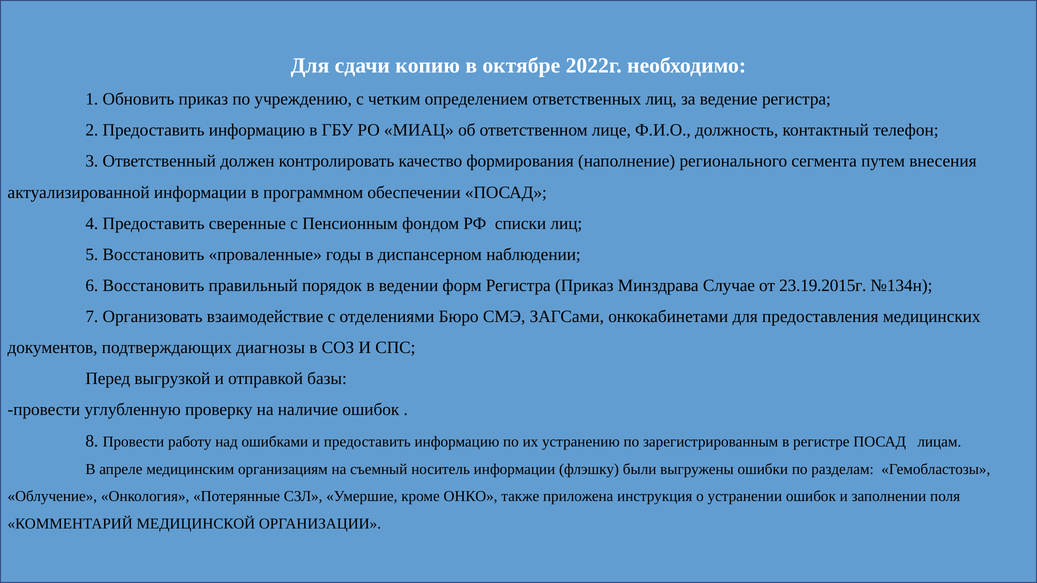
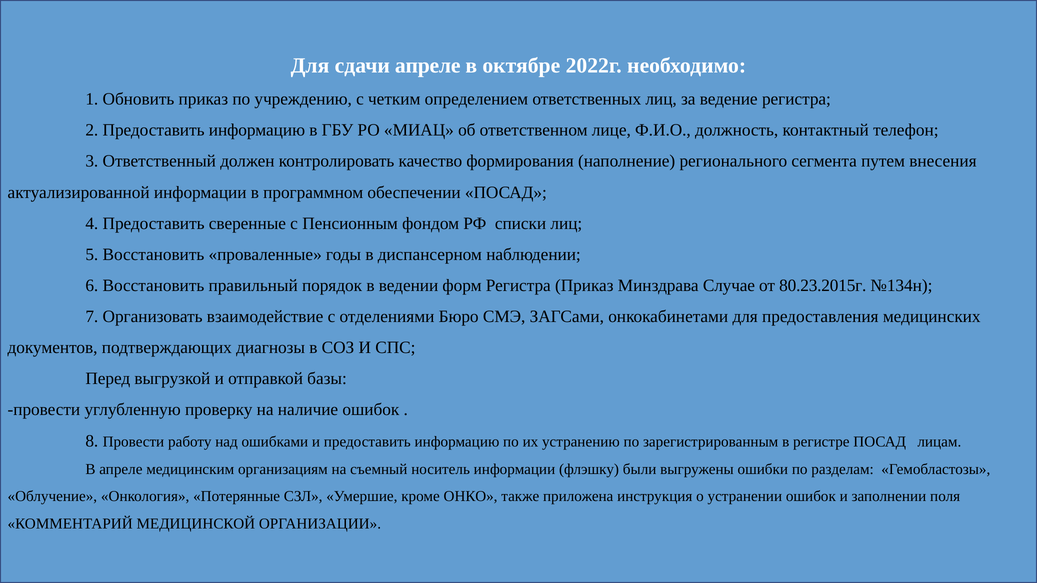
сдачи копию: копию -> апреле
23.19.2015г: 23.19.2015г -> 80.23.2015г
